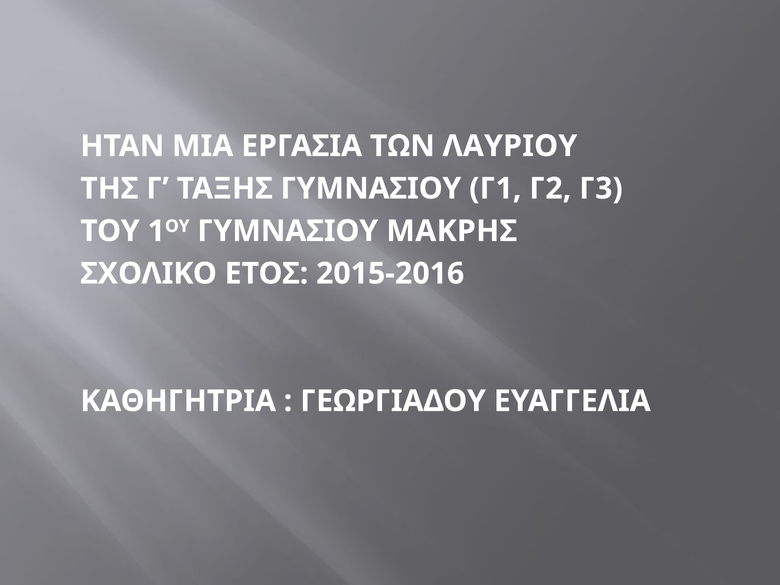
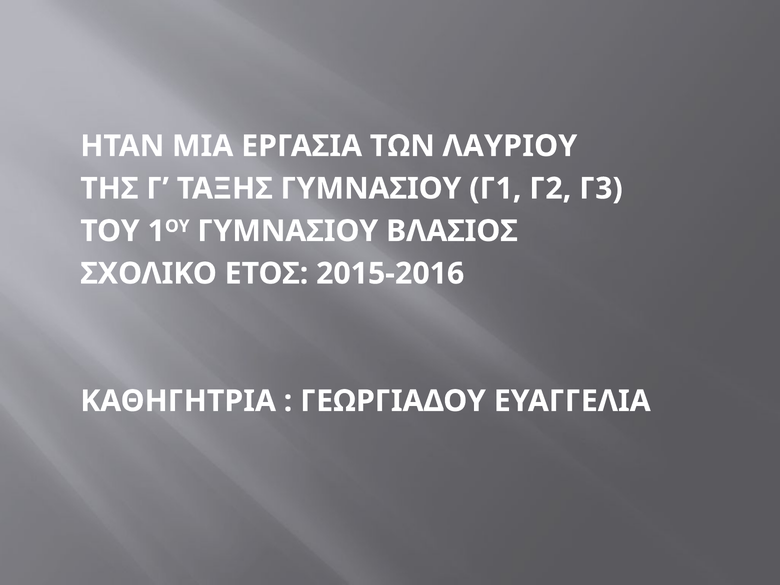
ΜΑΚΡΗΣ: ΜΑΚΡΗΣ -> ΒΛΑΣΙΟΣ
